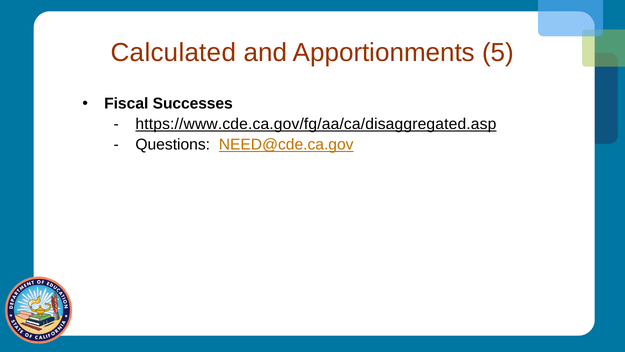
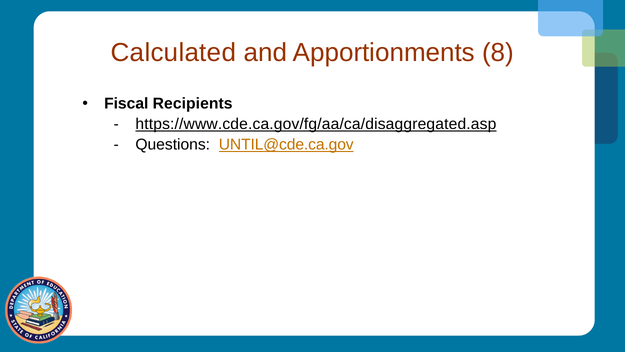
5: 5 -> 8
Successes: Successes -> Recipients
NEED@cde.ca.gov: NEED@cde.ca.gov -> UNTIL@cde.ca.gov
